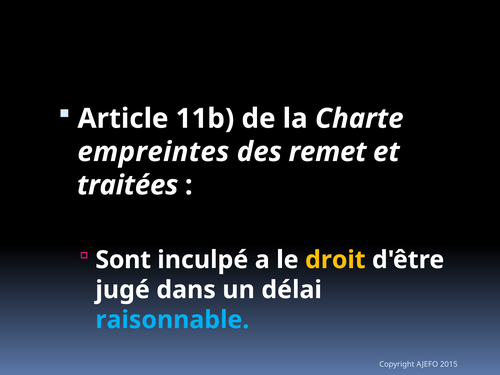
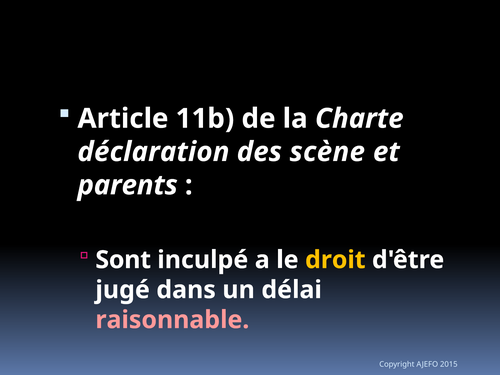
empreintes: empreintes -> déclaration
remet: remet -> scène
traitées: traitées -> parents
raisonnable colour: light blue -> pink
